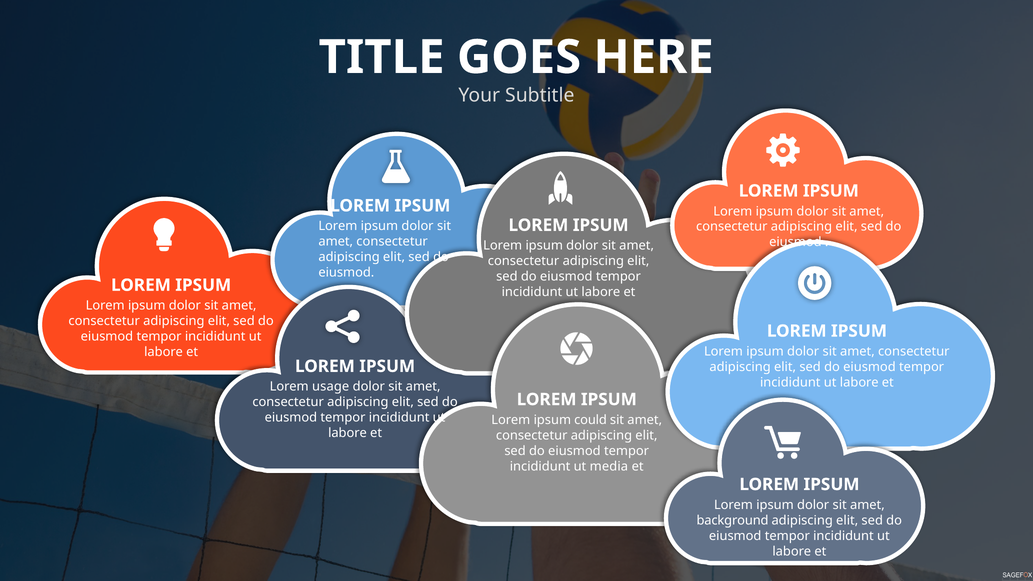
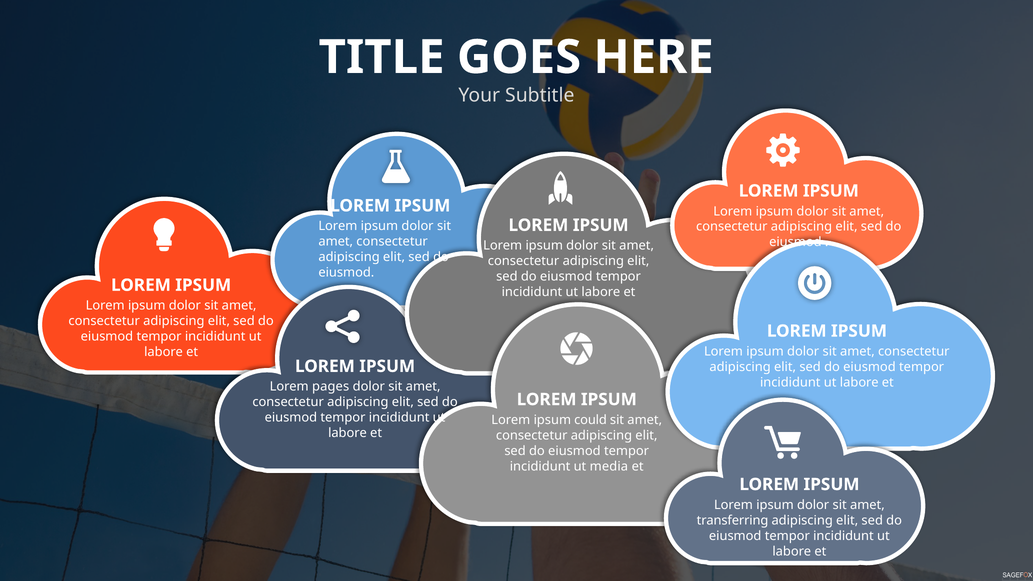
usage: usage -> pages
background: background -> transferring
